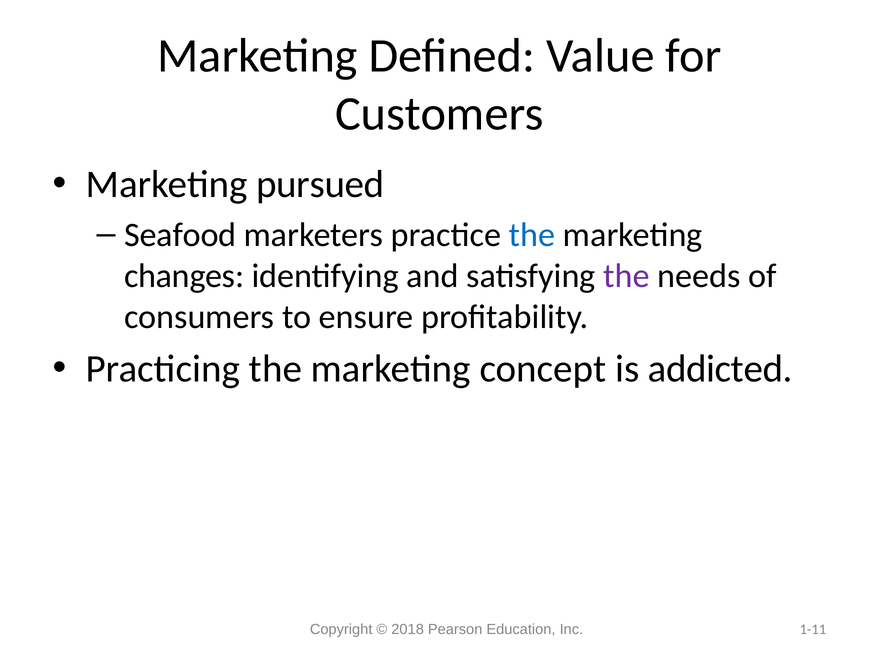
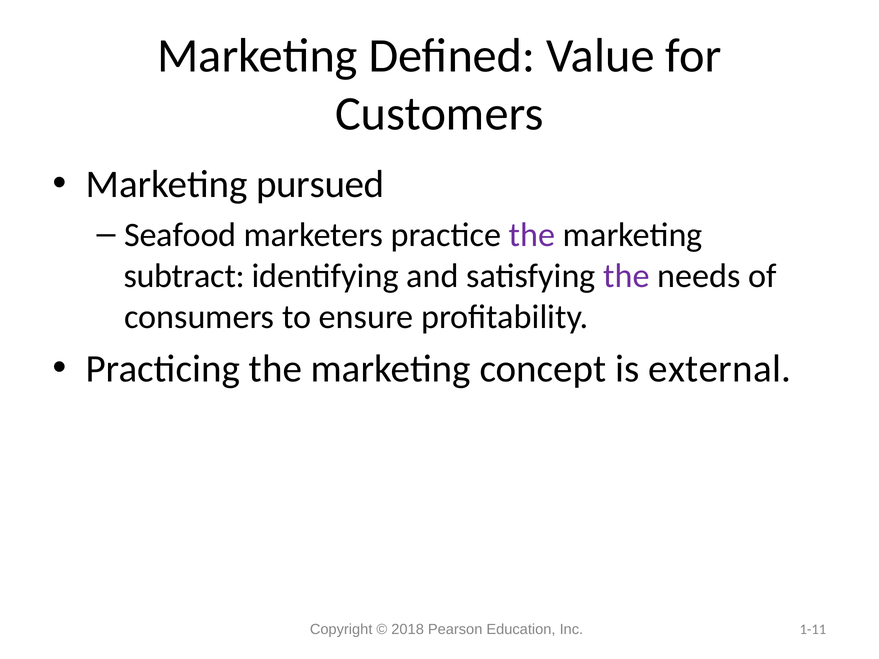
the at (532, 235) colour: blue -> purple
changes: changes -> subtract
addicted: addicted -> external
